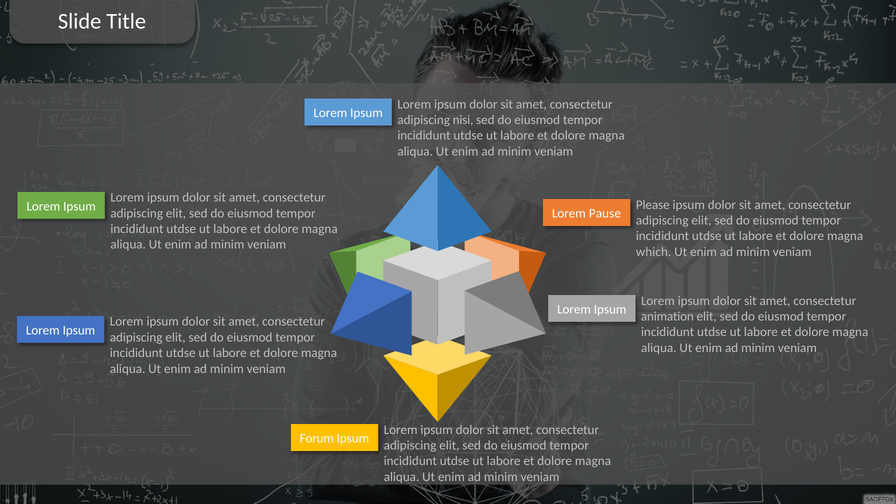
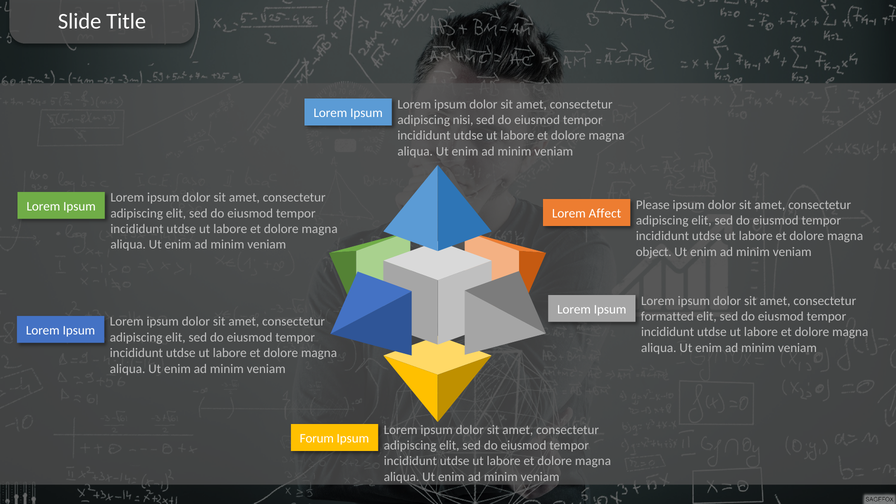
Pause: Pause -> Affect
which: which -> object
animation: animation -> formatted
